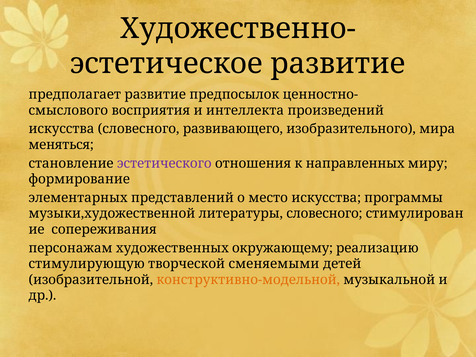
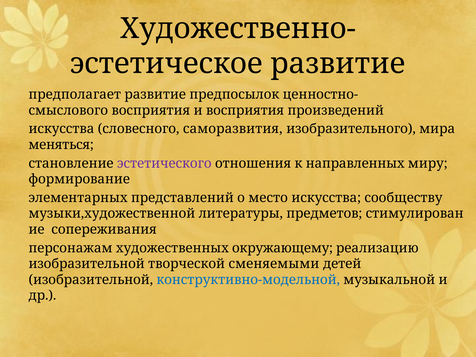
и интеллекта: интеллекта -> восприятия
развивающего: развивающего -> саморазвития
программы: программы -> сообществу
литературы словесного: словесного -> предметов
стимулирующую at (87, 264): стимулирующую -> изобразительной
конструктивно-модельной colour: orange -> blue
